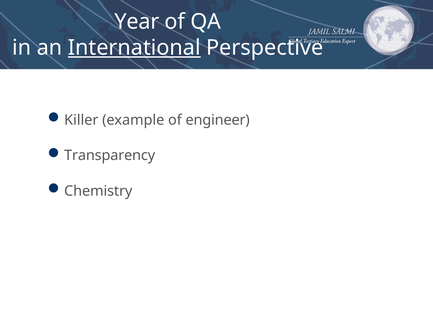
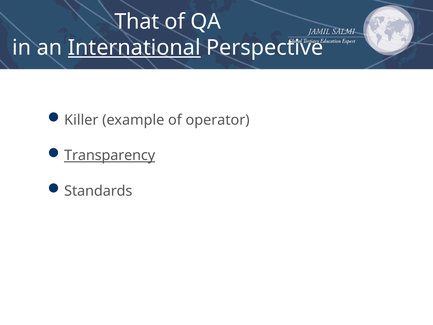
Year: Year -> That
engineer: engineer -> operator
Transparency underline: none -> present
Chemistry: Chemistry -> Standards
